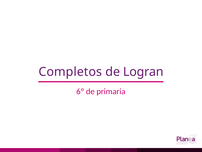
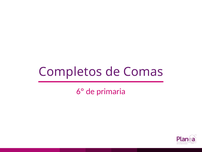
Logran: Logran -> Comas
